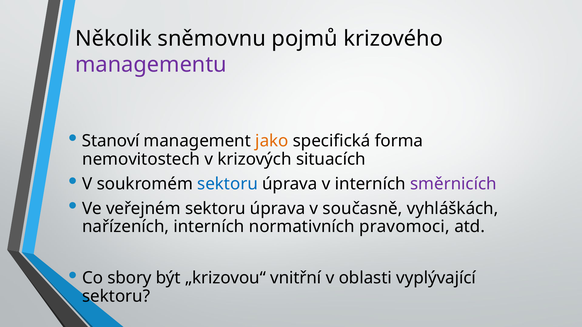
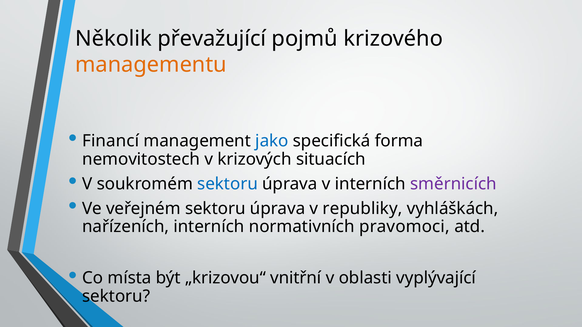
sněmovnu: sněmovnu -> převažující
managementu colour: purple -> orange
Stanoví: Stanoví -> Financí
jako colour: orange -> blue
současně: současně -> republiky
sbory: sbory -> místa
